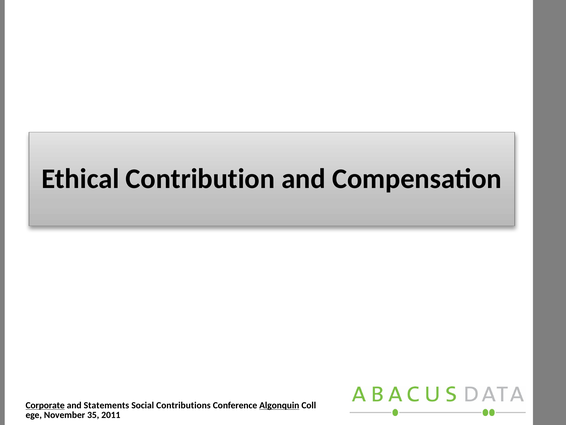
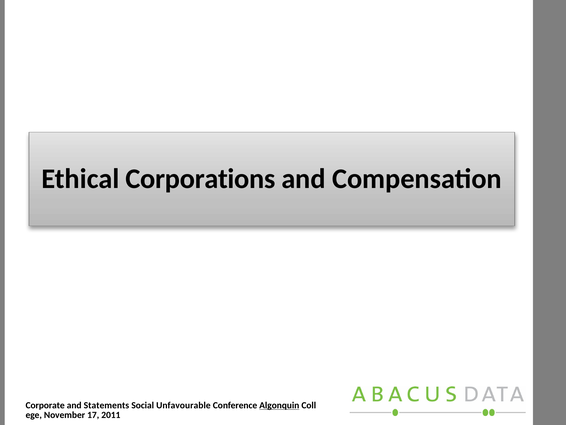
Contribution: Contribution -> Corporations
Corporate underline: present -> none
Contributions: Contributions -> Unfavourable
35: 35 -> 17
